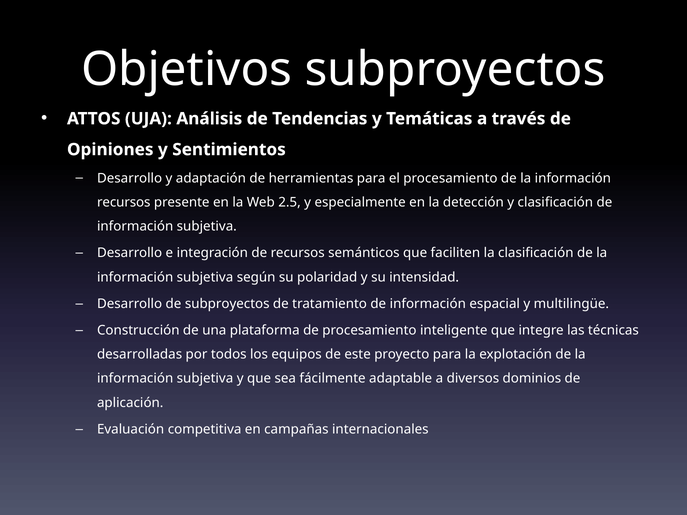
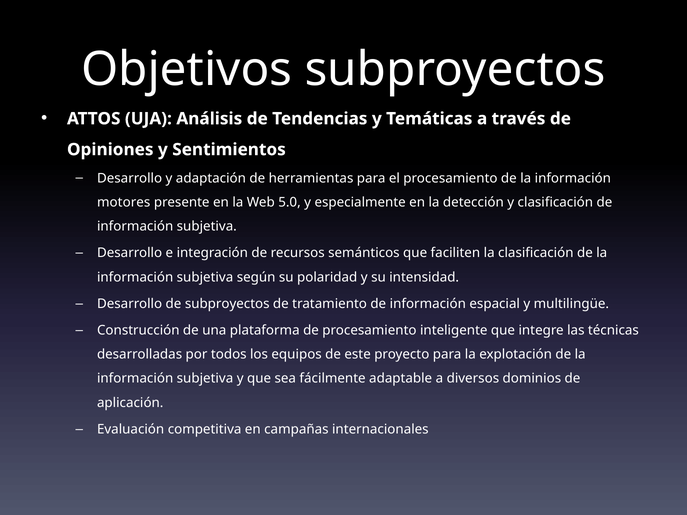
recursos at (124, 202): recursos -> motores
2.5: 2.5 -> 5.0
